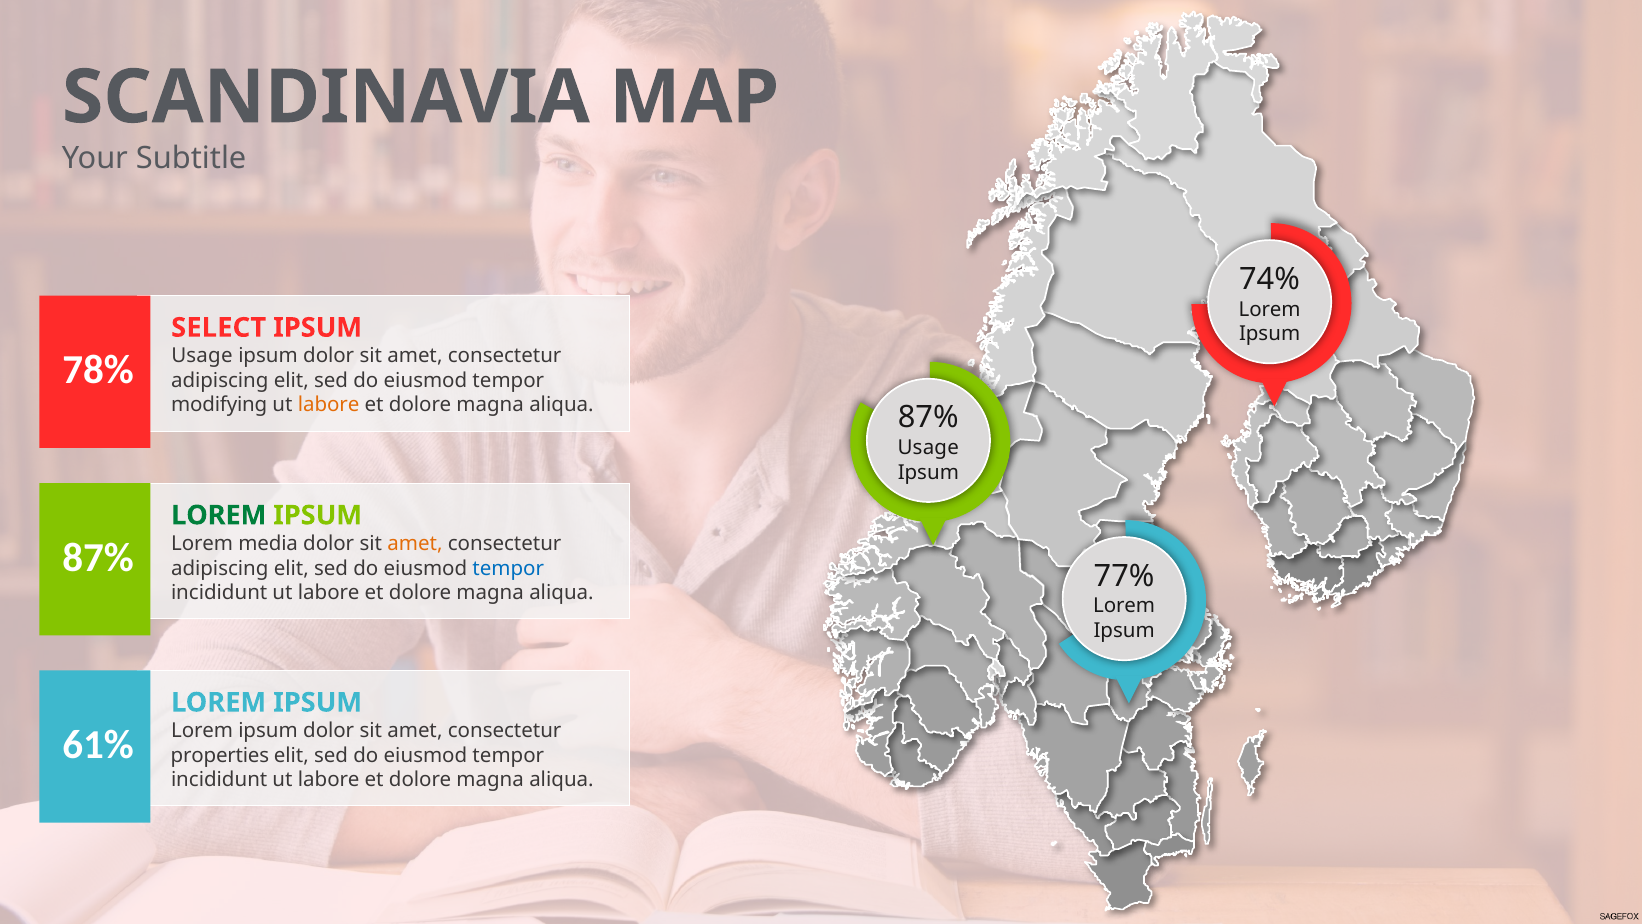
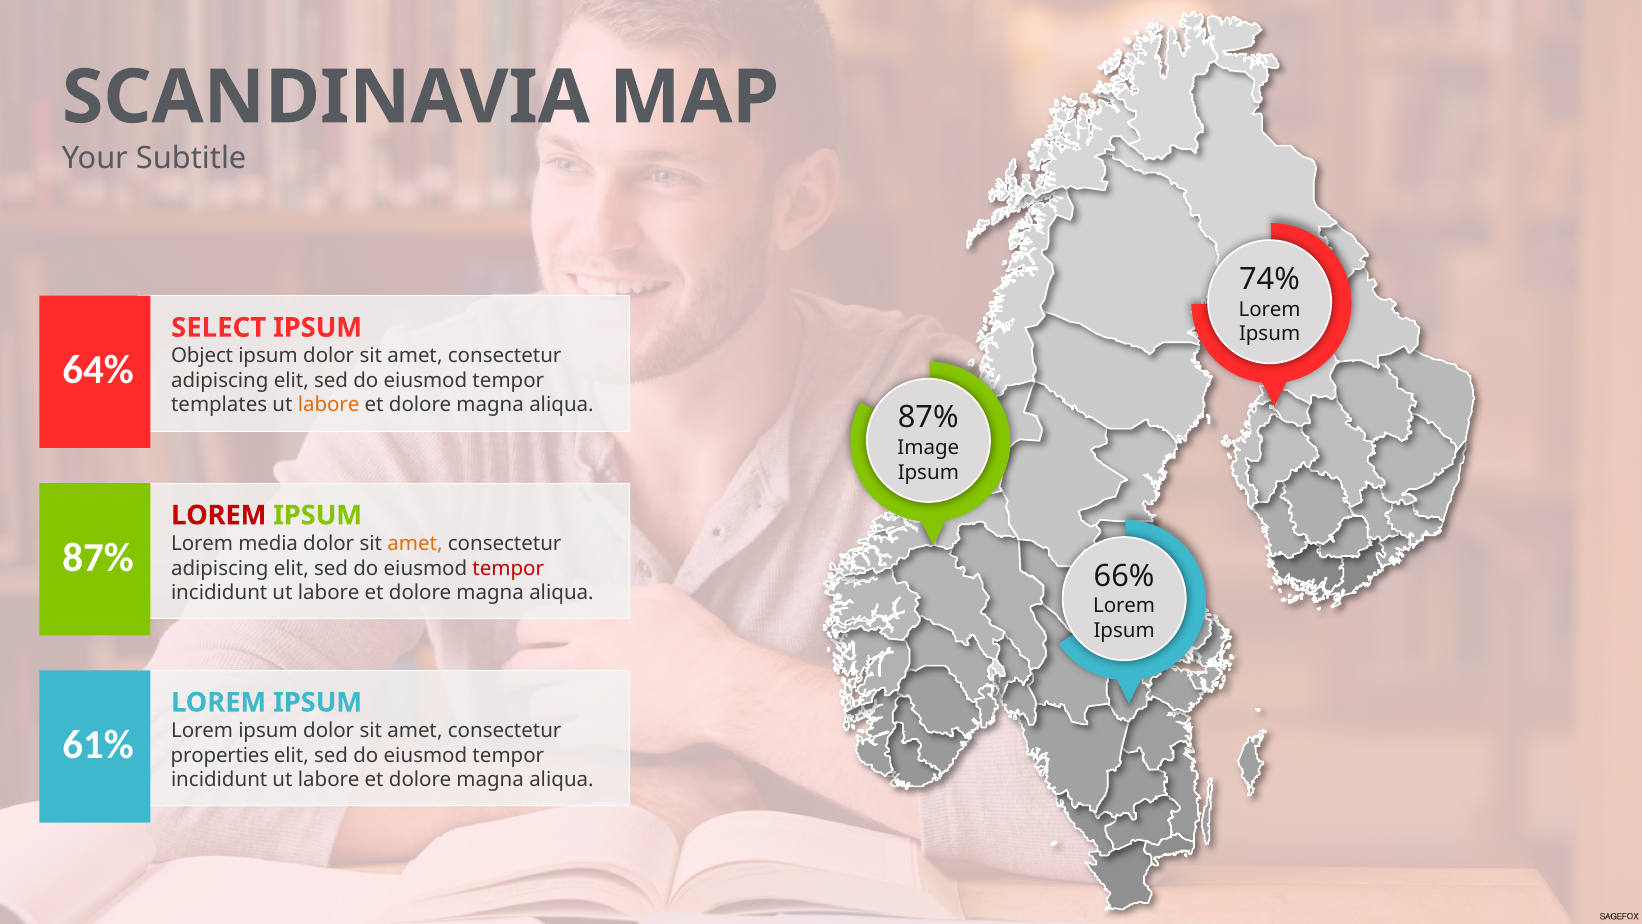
Usage at (202, 356): Usage -> Object
78%: 78% -> 64%
modifying: modifying -> templates
Usage at (928, 448): Usage -> Image
LOREM at (219, 515) colour: green -> red
tempor at (508, 568) colour: blue -> red
77%: 77% -> 66%
